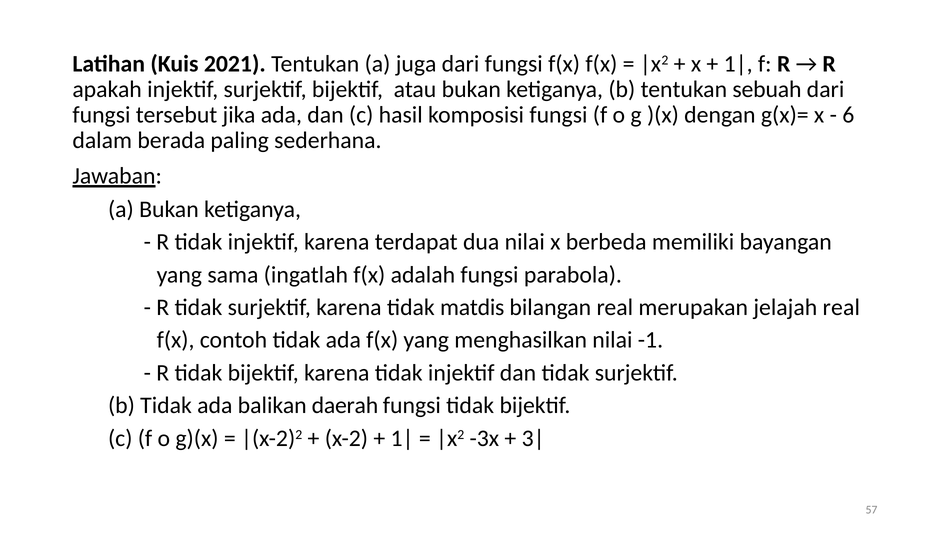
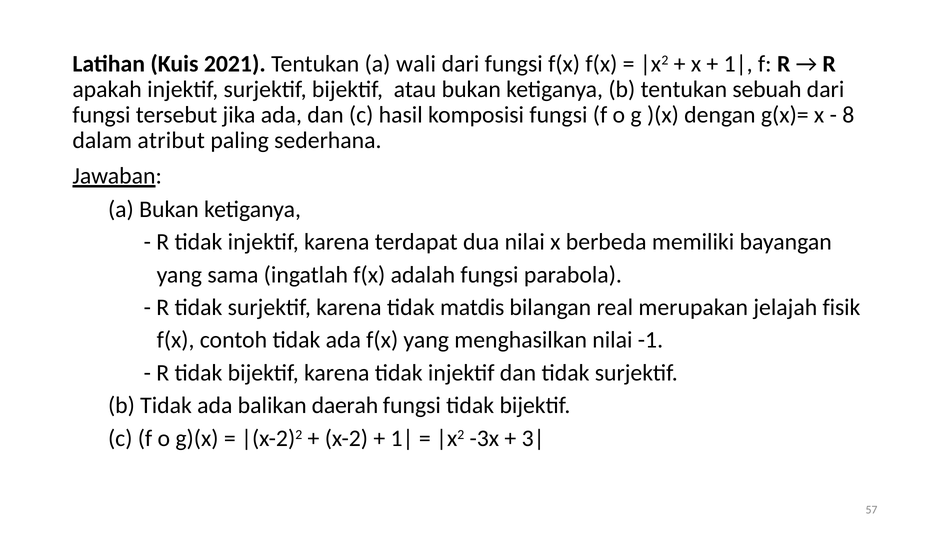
juga: juga -> wali
6: 6 -> 8
berada: berada -> atribut
jelajah real: real -> fisik
